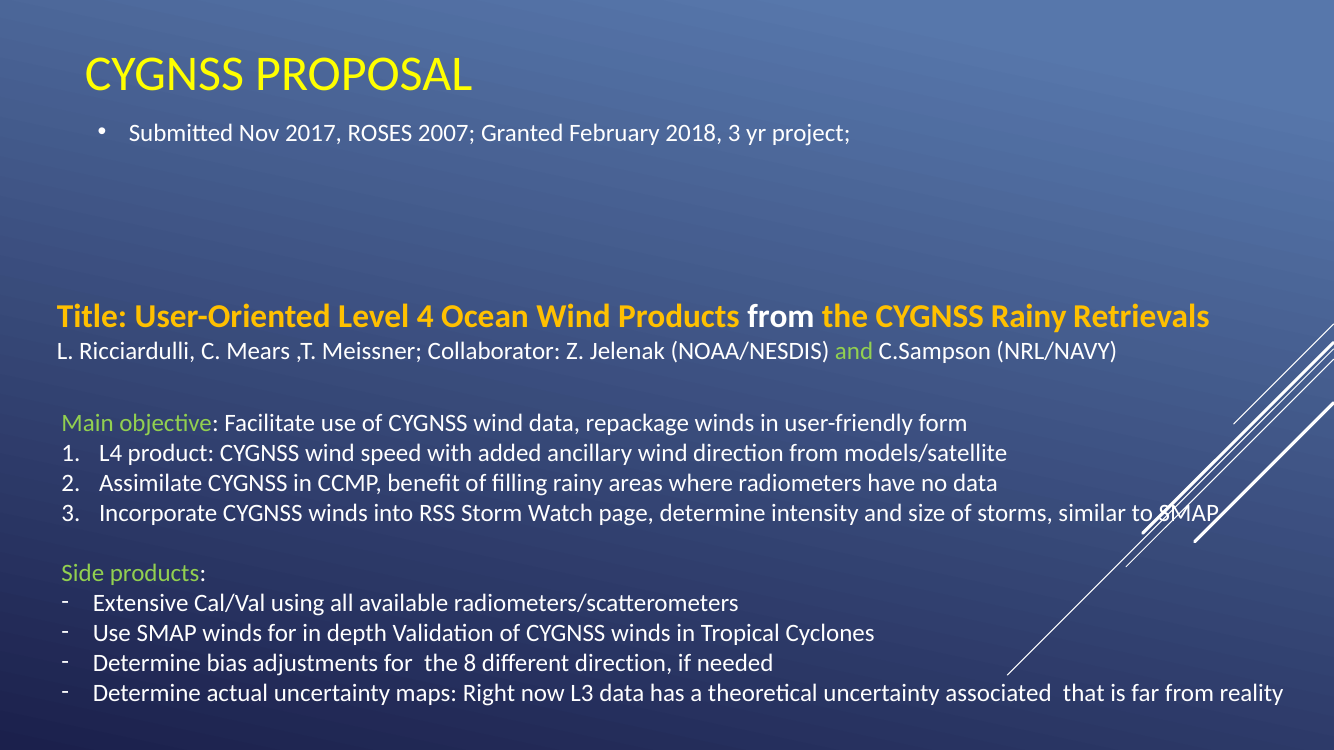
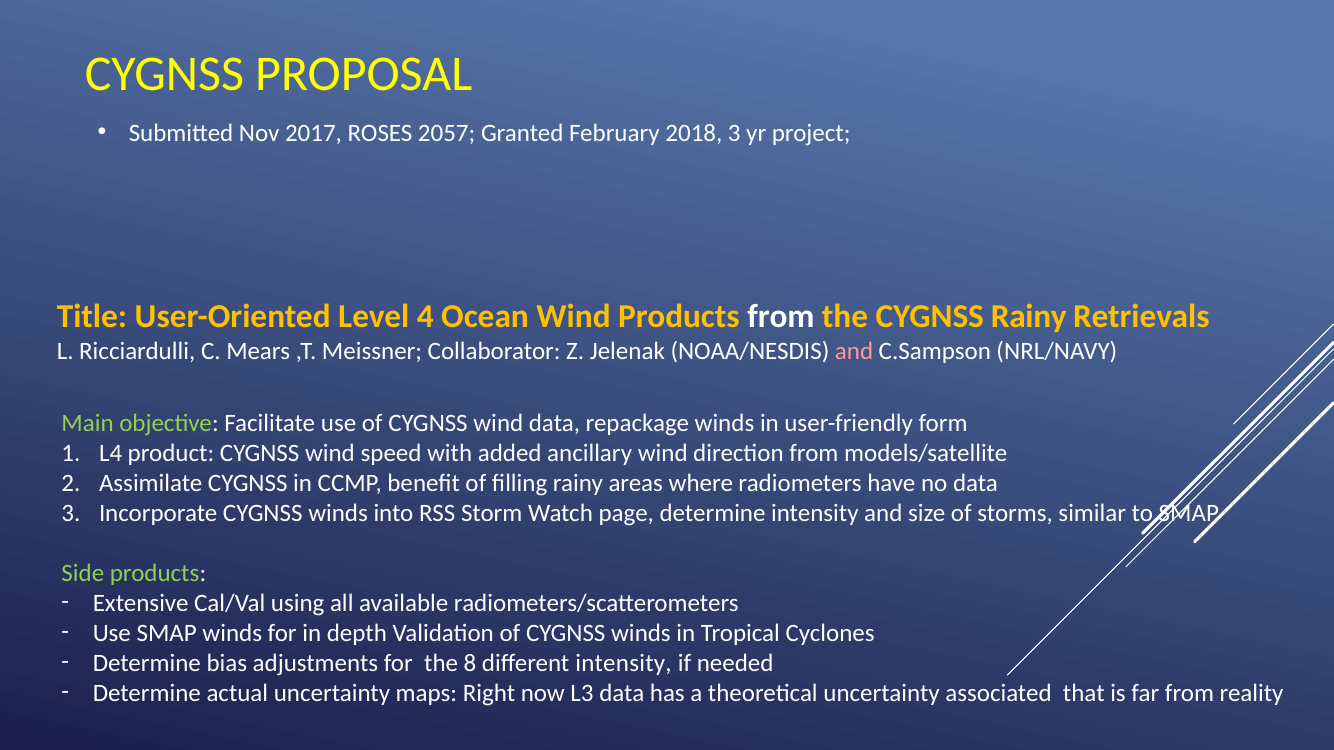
2007: 2007 -> 2057
and at (854, 351) colour: light green -> pink
different direction: direction -> intensity
